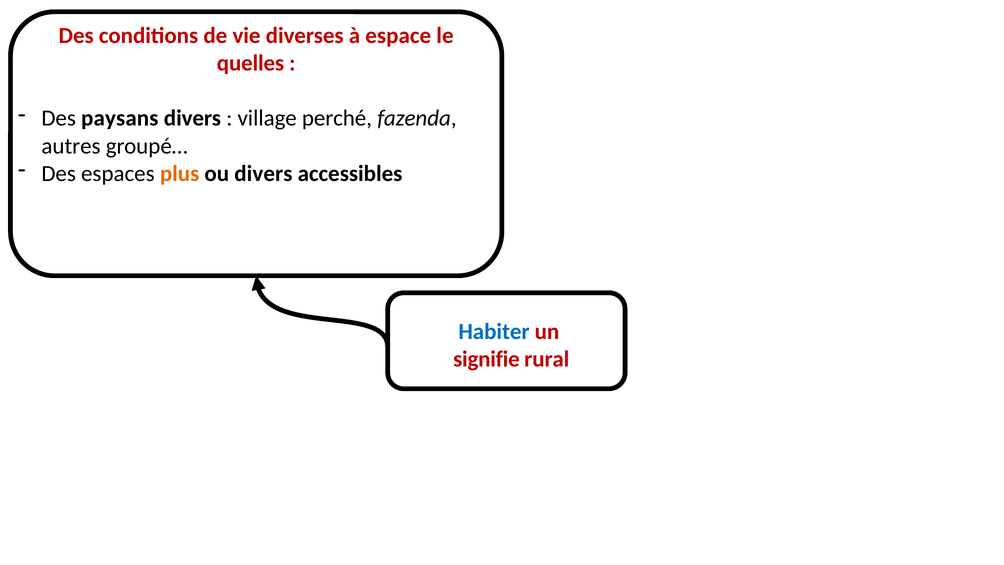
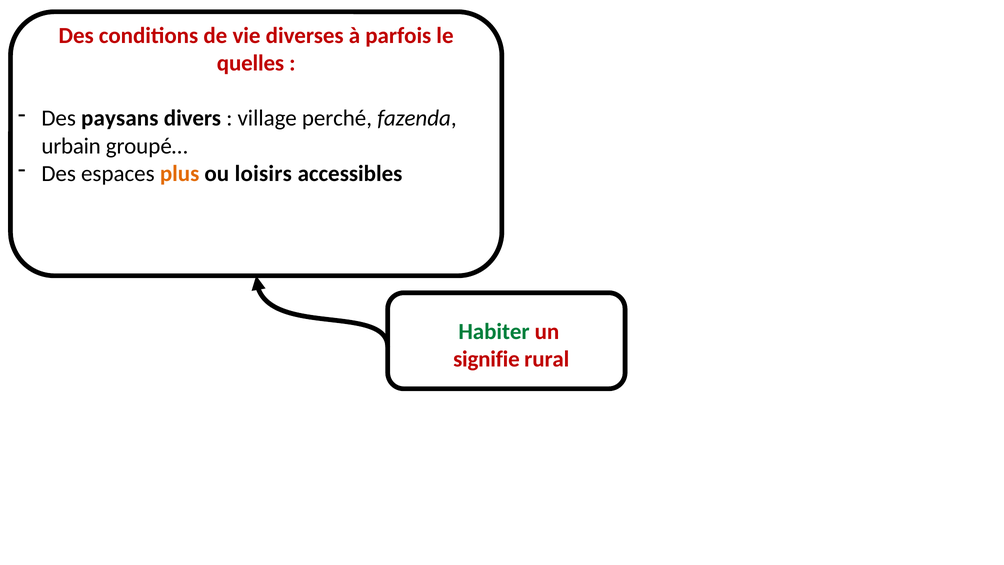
espace: espace -> parfois
autres: autres -> urbain
ou divers: divers -> loisirs
Habiter colour: blue -> green
